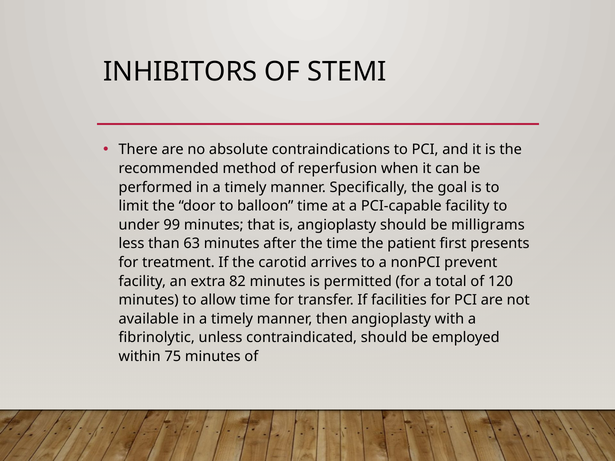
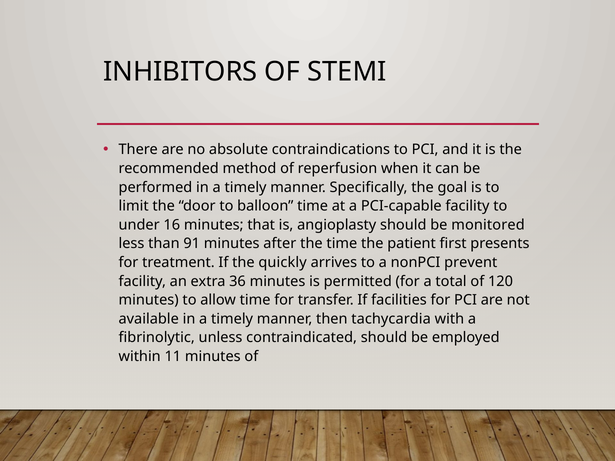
99: 99 -> 16
milligrams: milligrams -> monitored
63: 63 -> 91
carotid: carotid -> quickly
82: 82 -> 36
then angioplasty: angioplasty -> tachycardia
75: 75 -> 11
